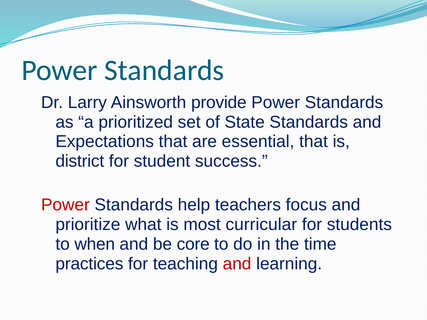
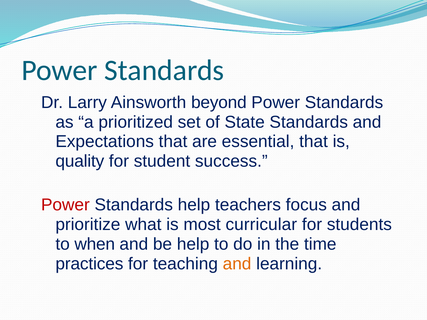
provide: provide -> beyond
district: district -> quality
be core: core -> help
and at (237, 264) colour: red -> orange
